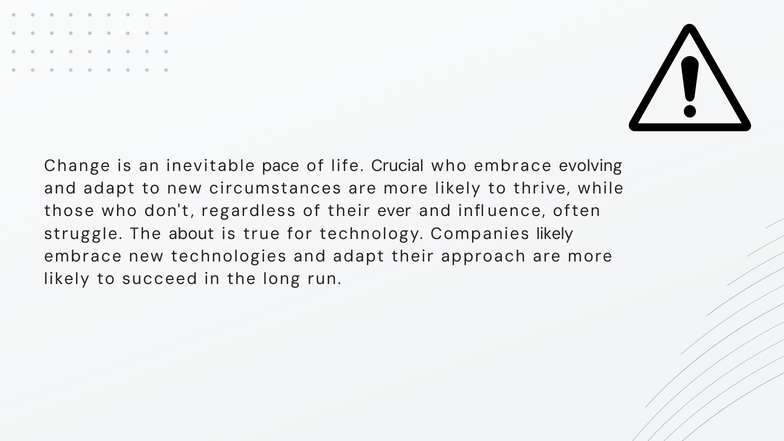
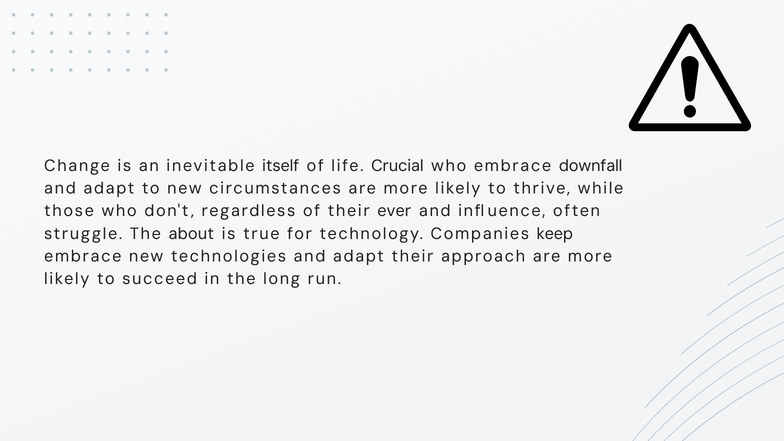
pace: pace -> itself
evolving: evolving -> downfall
Companies likely: likely -> keep
